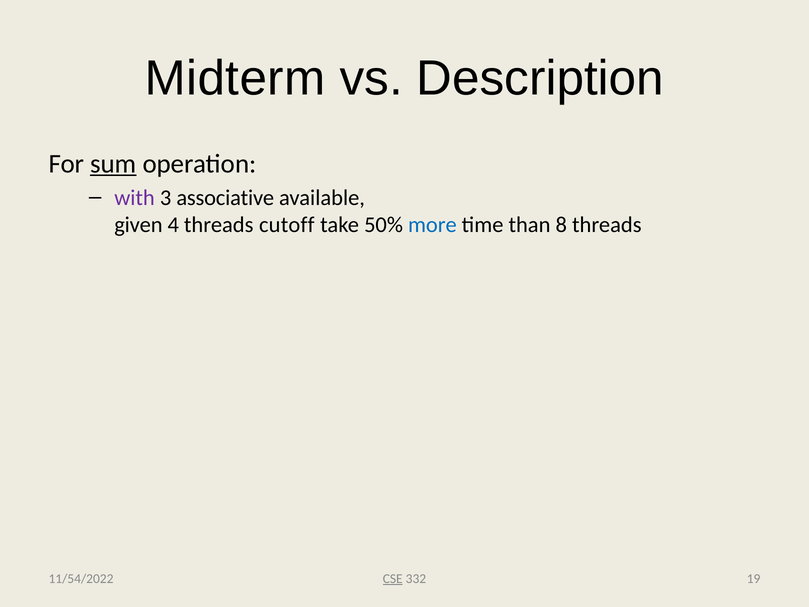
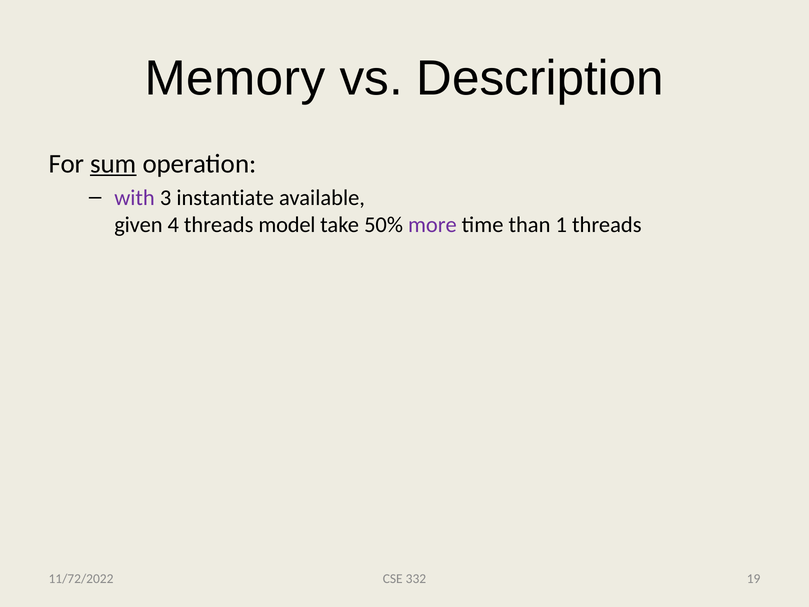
Midterm: Midterm -> Memory
associative: associative -> instantiate
cutoff: cutoff -> model
more colour: blue -> purple
8: 8 -> 1
11/54/2022: 11/54/2022 -> 11/72/2022
CSE underline: present -> none
